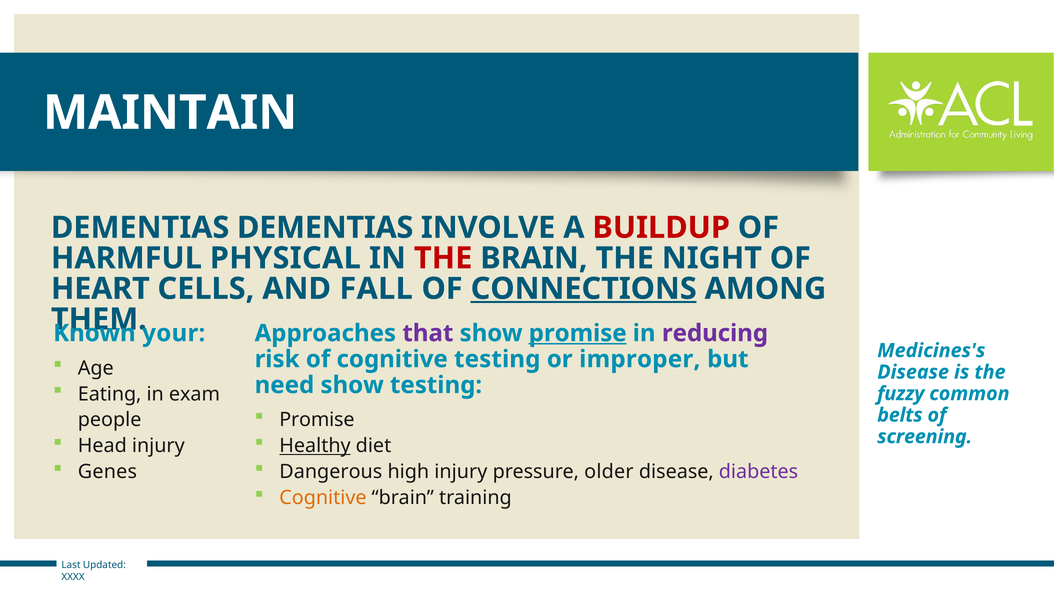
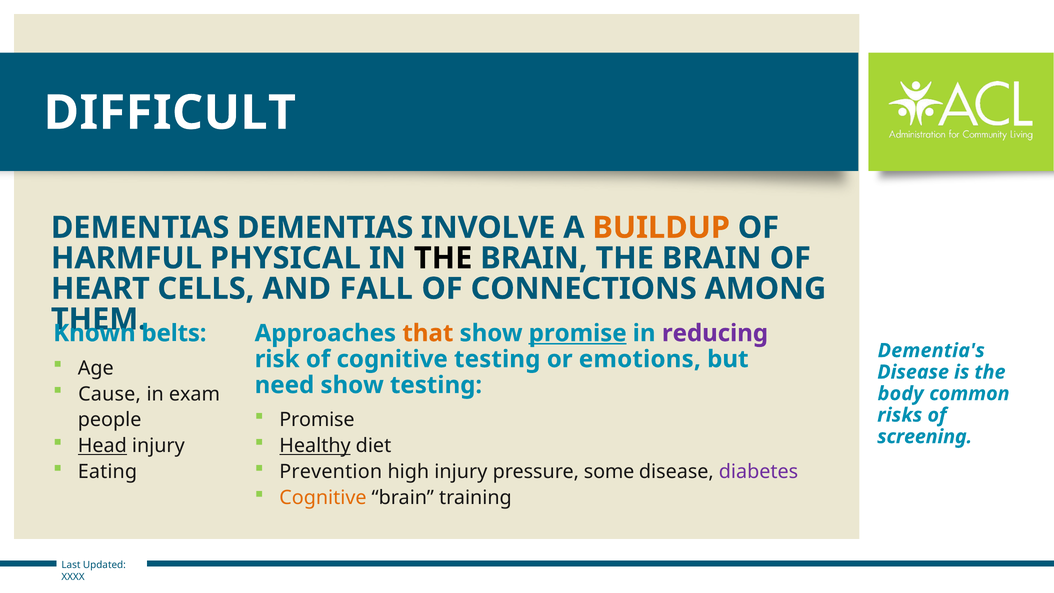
MAINTAIN: MAINTAIN -> DIFFICULT
BUILDUP colour: red -> orange
THE at (443, 258) colour: red -> black
BRAIN THE NIGHT: NIGHT -> BRAIN
CONNECTIONS underline: present -> none
your: your -> belts
that colour: purple -> orange
Medicines's: Medicines's -> Dementia's
improper: improper -> emotions
Eating: Eating -> Cause
fuzzy: fuzzy -> body
belts: belts -> risks
Head underline: none -> present
Genes: Genes -> Eating
Dangerous: Dangerous -> Prevention
older: older -> some
